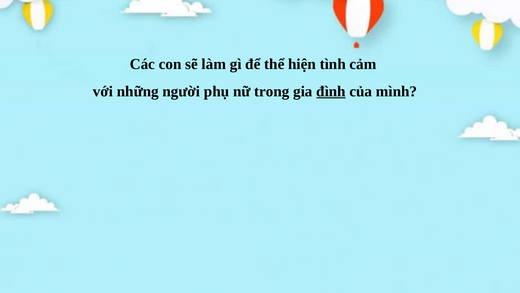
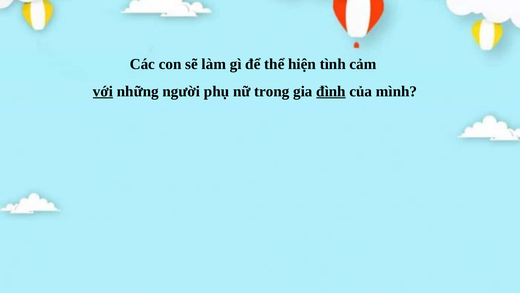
với underline: none -> present
